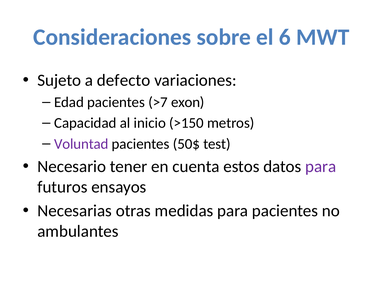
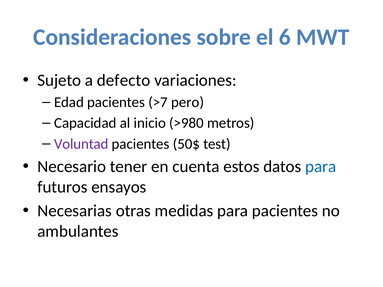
exon: exon -> pero
>150: >150 -> >980
para at (321, 167) colour: purple -> blue
